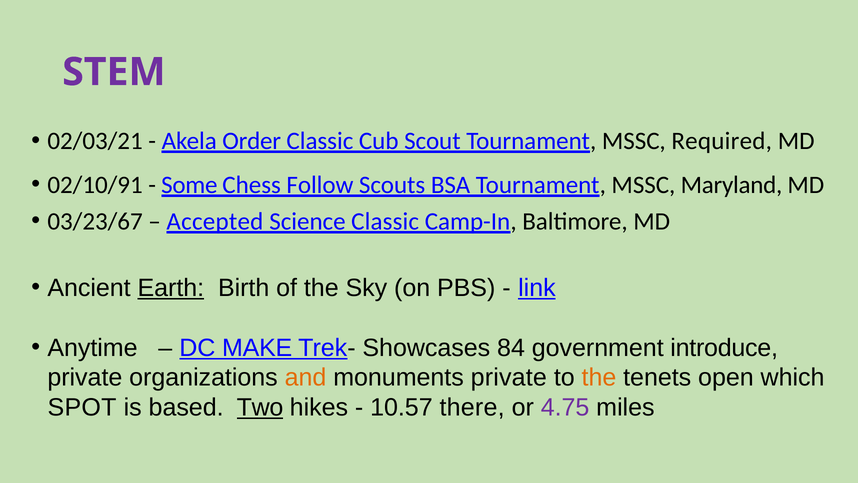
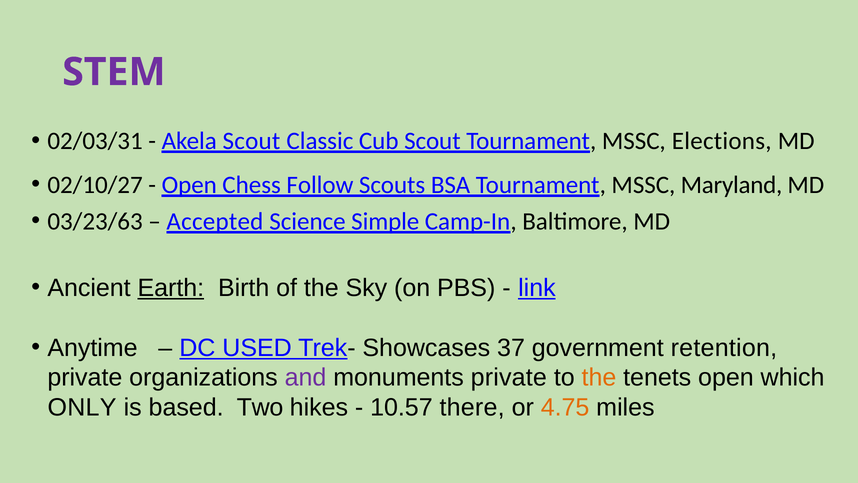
02/03/21: 02/03/21 -> 02/03/31
Akela Order: Order -> Scout
Required: Required -> Elections
02/10/91: 02/10/91 -> 02/10/27
Some at (189, 185): Some -> Open
03/23/67: 03/23/67 -> 03/23/63
Science Classic: Classic -> Simple
MAKE: MAKE -> USED
84: 84 -> 37
introduce: introduce -> retention
and colour: orange -> purple
SPOT: SPOT -> ONLY
Two underline: present -> none
4.75 colour: purple -> orange
